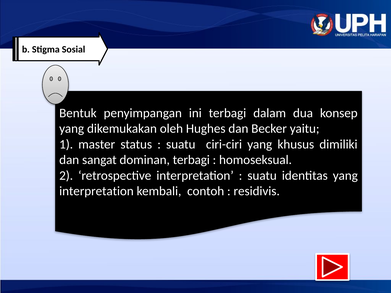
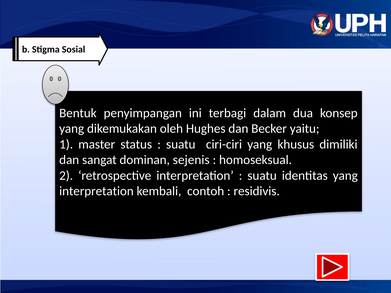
dominan terbagi: terbagi -> sejenis
